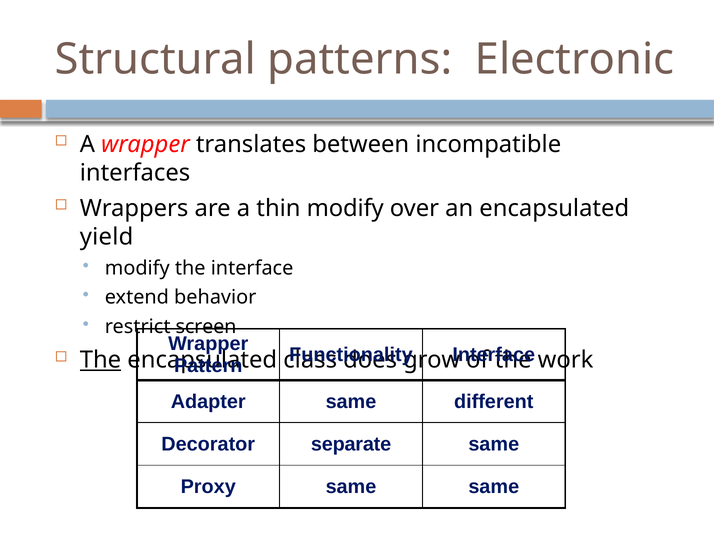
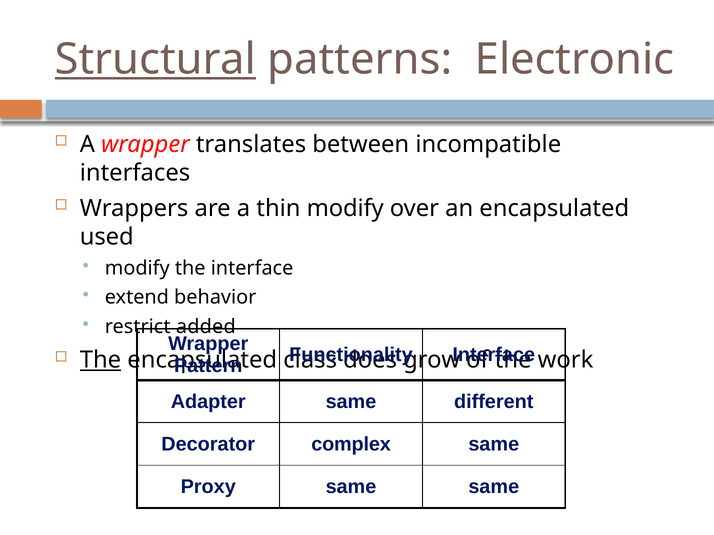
Structural underline: none -> present
yield: yield -> used
screen: screen -> added
separate: separate -> complex
